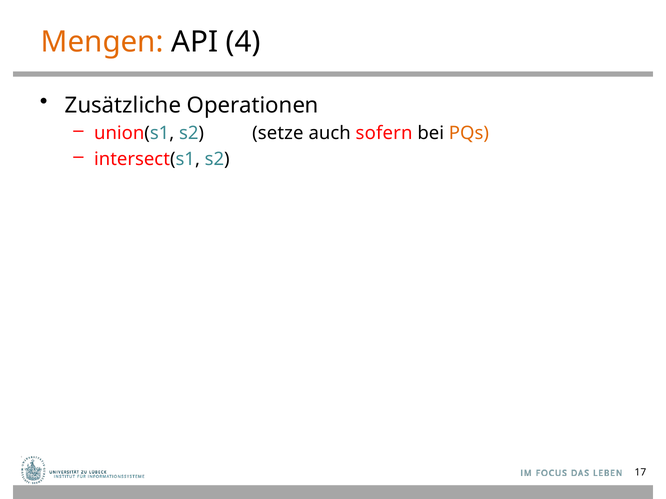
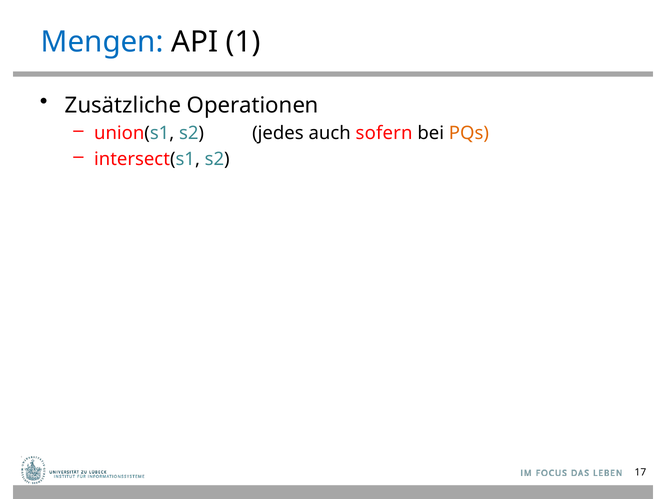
Mengen colour: orange -> blue
4: 4 -> 1
setze: setze -> jedes
